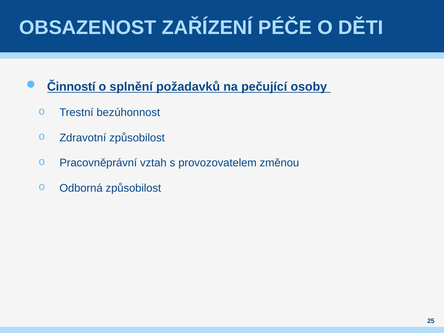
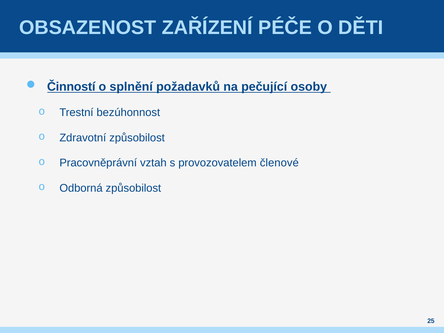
změnou: změnou -> členové
